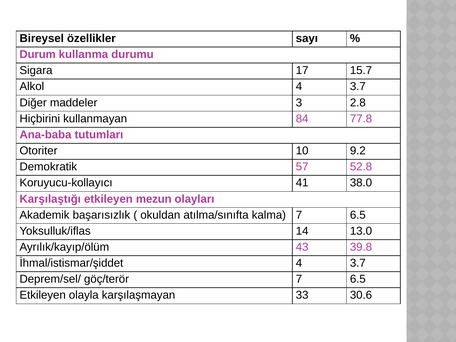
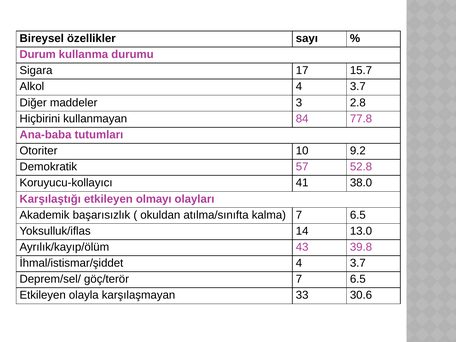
mezun: mezun -> olmayı
